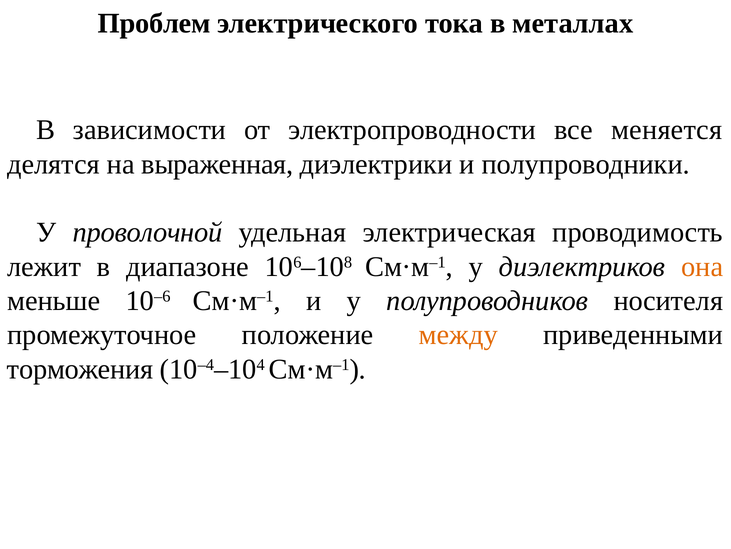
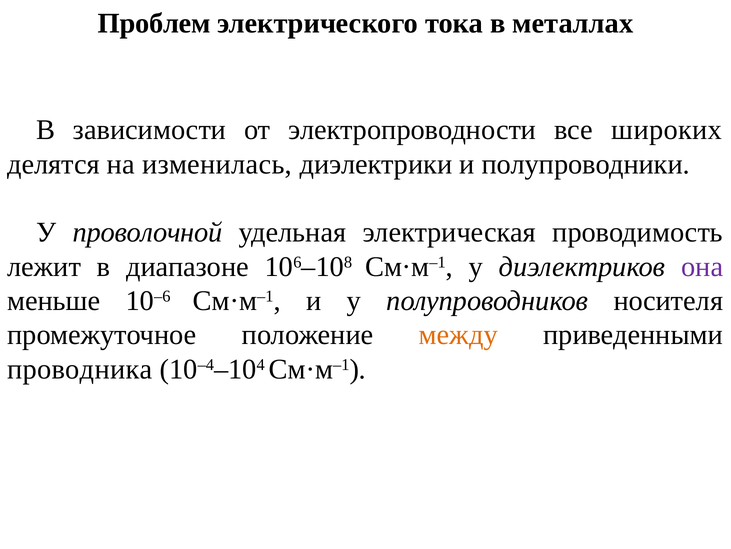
меняется: меняется -> широких
выраженная: выраженная -> изменилась
она colour: orange -> purple
торможения: торможения -> проводника
